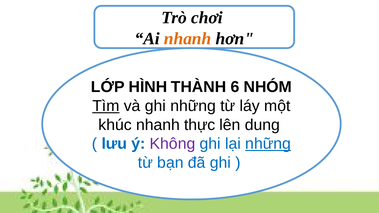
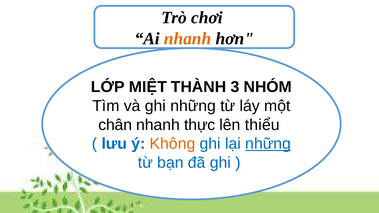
HÌNH: HÌNH -> MIỆT
6: 6 -> 3
Tìm underline: present -> none
khúc: khúc -> chân
dung: dung -> thiểu
Không colour: purple -> orange
